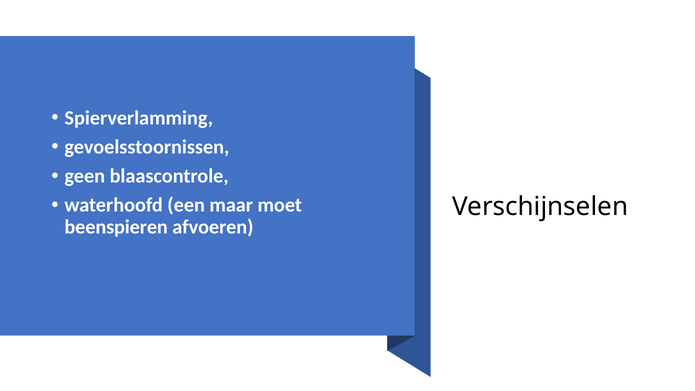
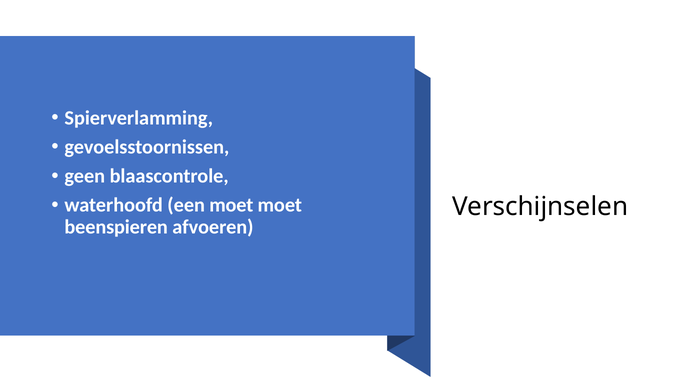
een maar: maar -> moet
